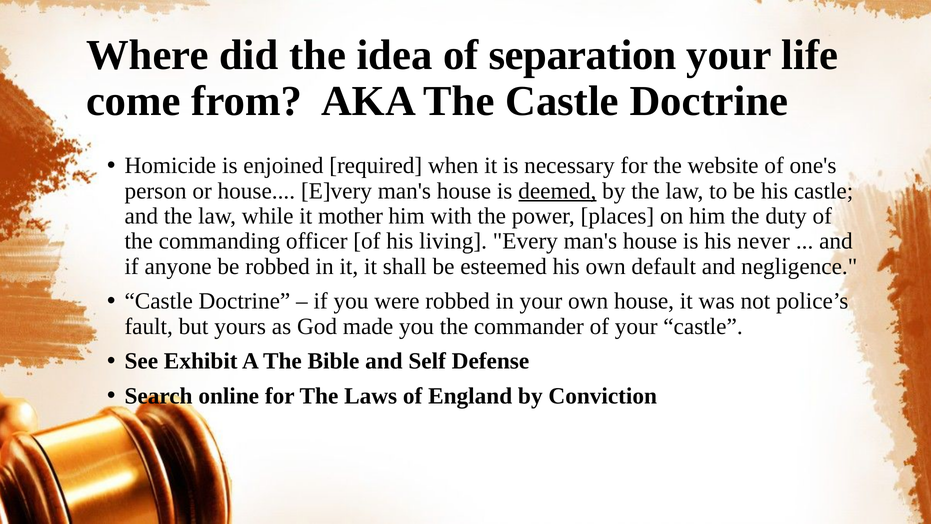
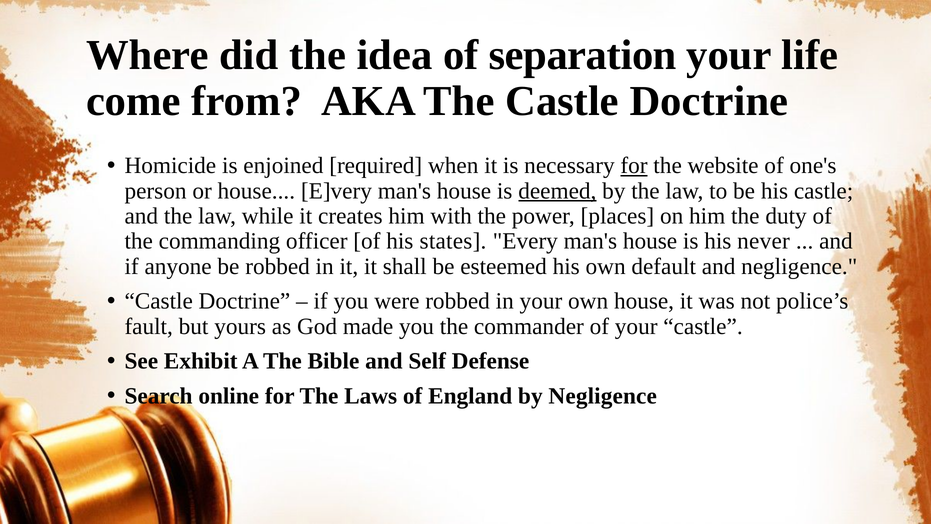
for at (634, 166) underline: none -> present
mother: mother -> creates
living: living -> states
by Conviction: Conviction -> Negligence
